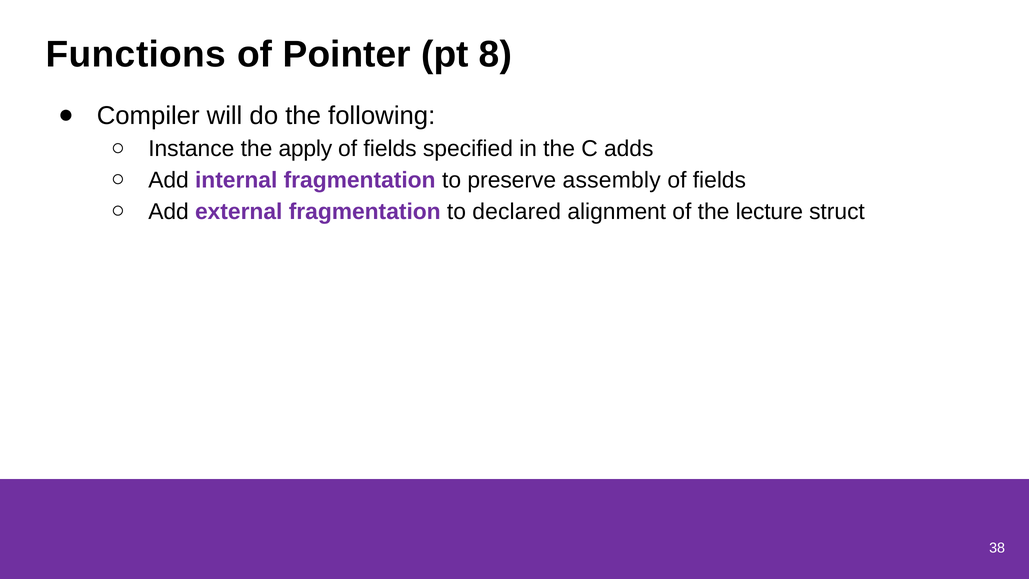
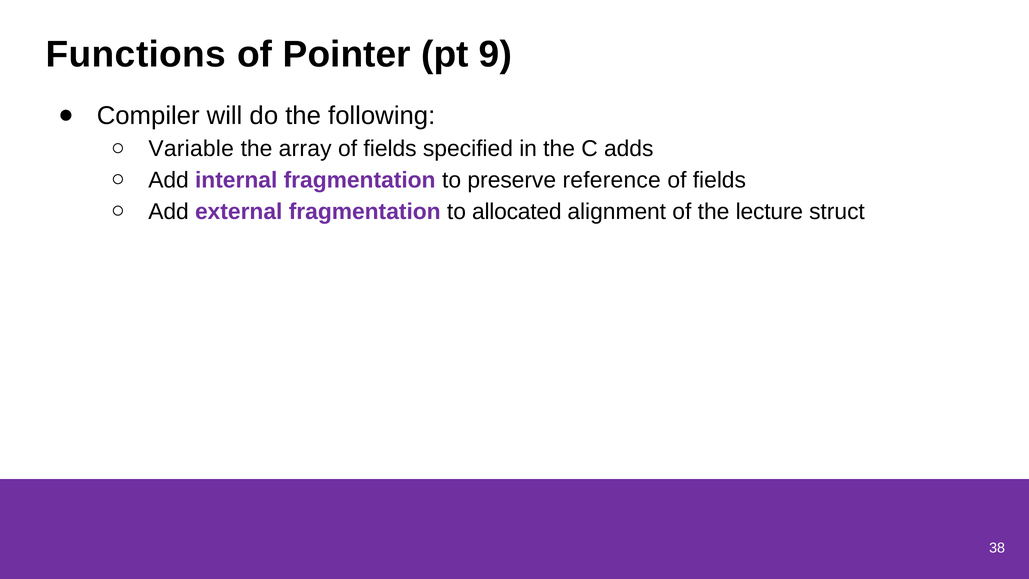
8: 8 -> 9
Instance: Instance -> Variable
apply: apply -> array
assembly: assembly -> reference
declared: declared -> allocated
